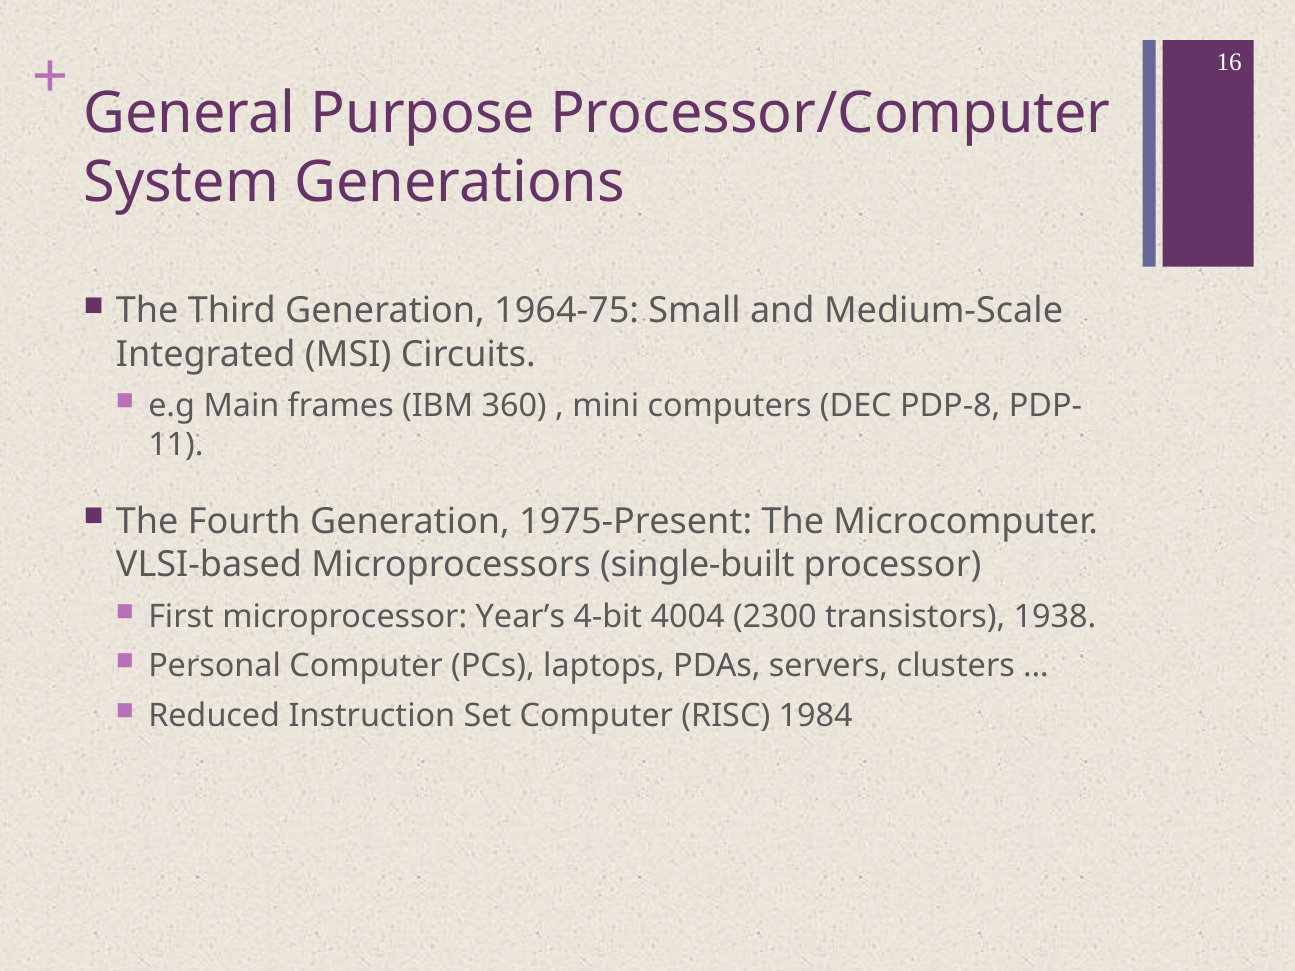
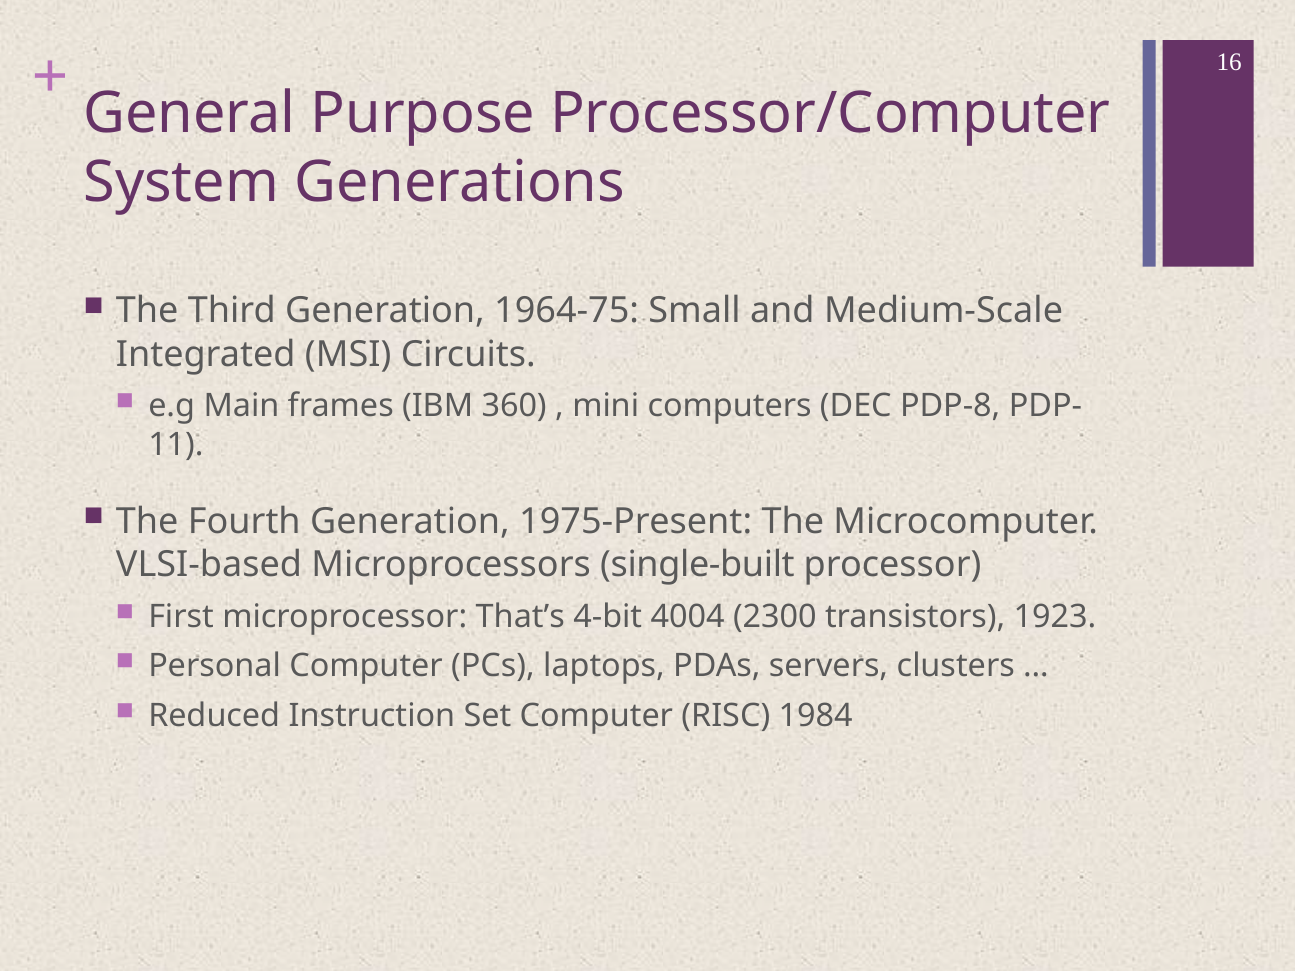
Year’s: Year’s -> That’s
1938: 1938 -> 1923
